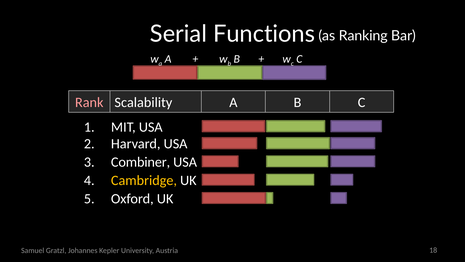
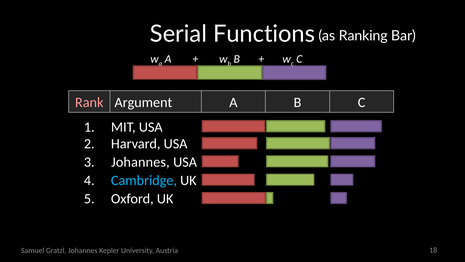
Scalability: Scalability -> Argument
Combiner at (141, 162): Combiner -> Johannes
Cambridge colour: yellow -> light blue
